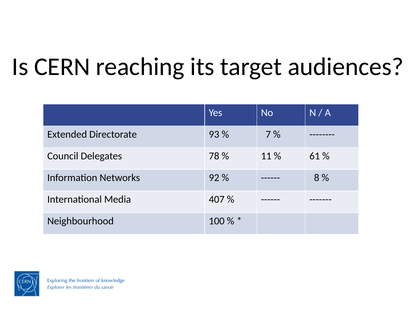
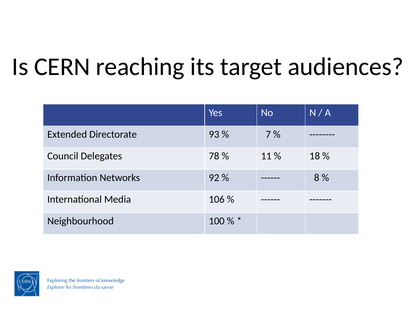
61: 61 -> 18
407: 407 -> 106
